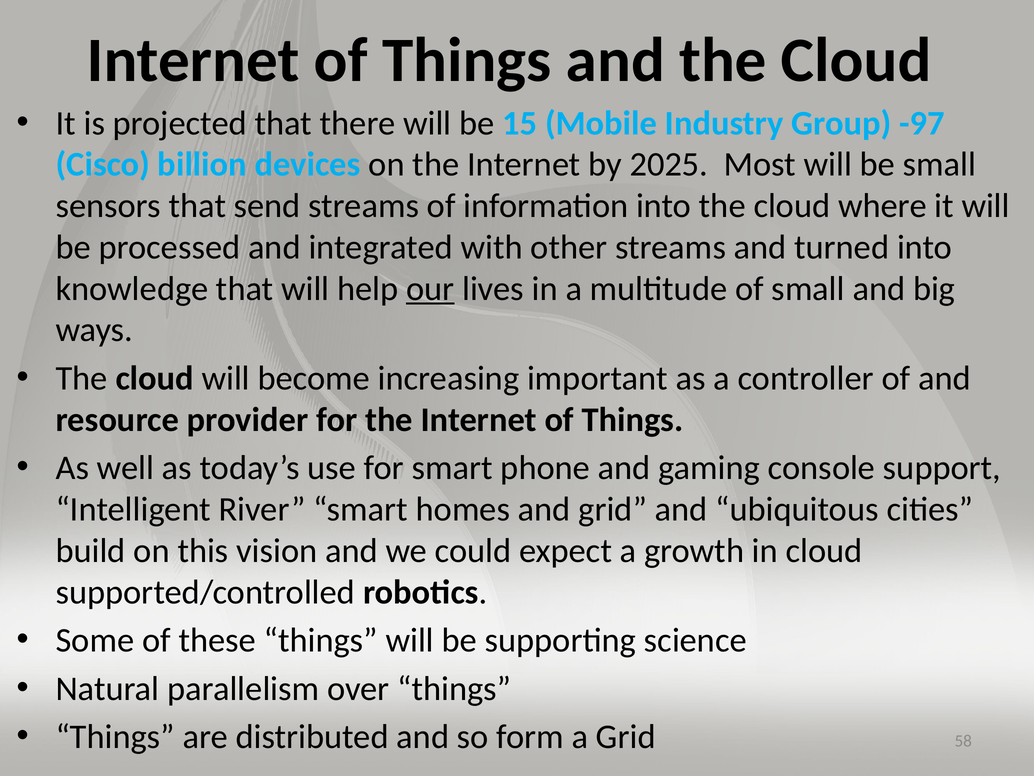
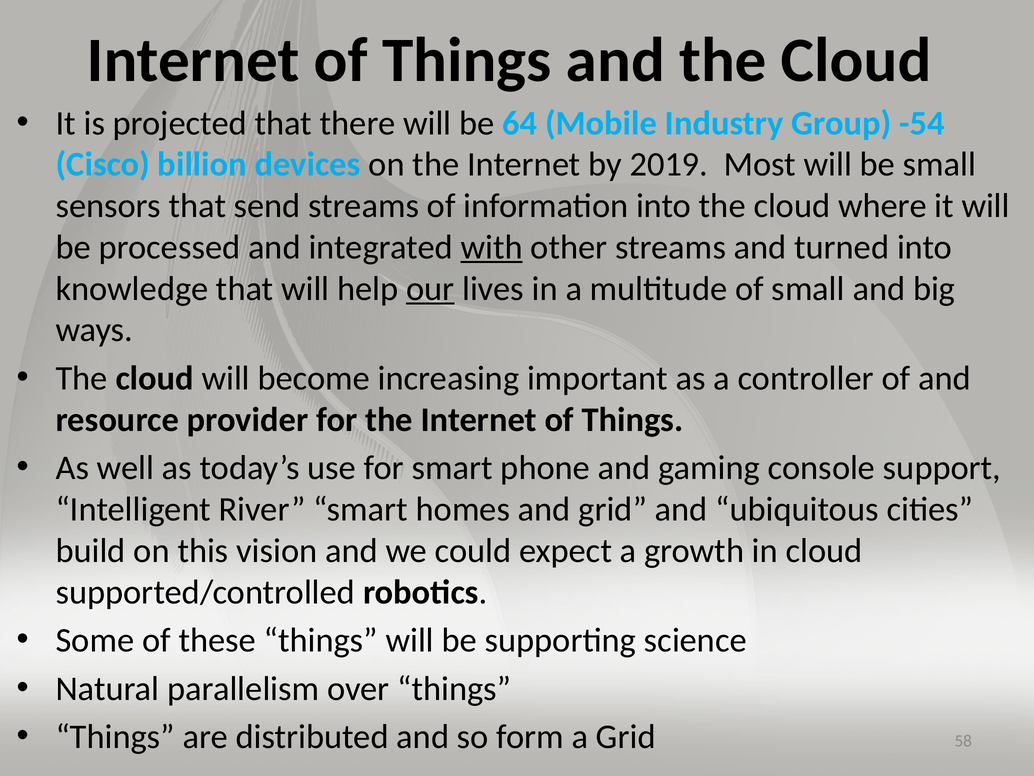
15: 15 -> 64
-97: -97 -> -54
2025: 2025 -> 2019
with underline: none -> present
